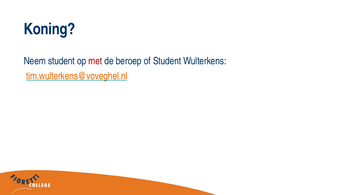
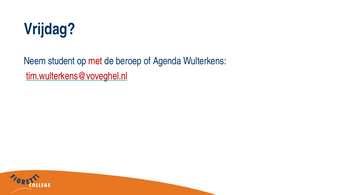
Koning: Koning -> Vrijdag
of Student: Student -> Agenda
tim.wulterkens@voveghel.nl colour: orange -> red
